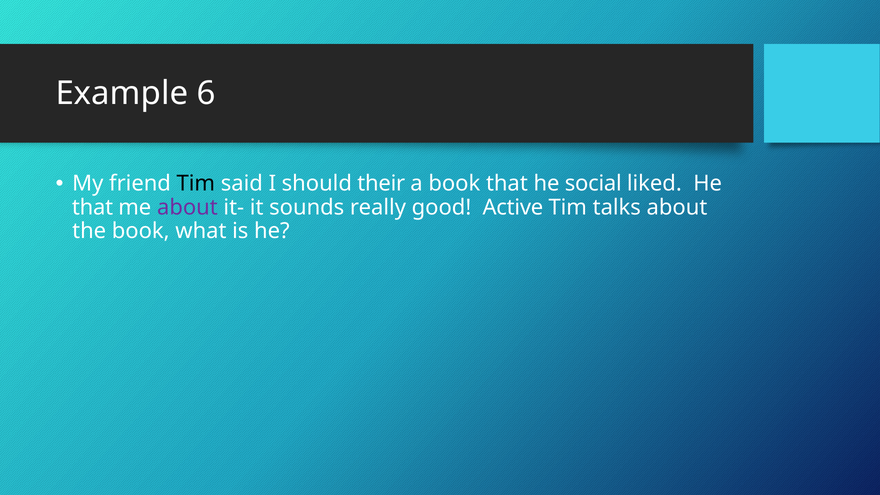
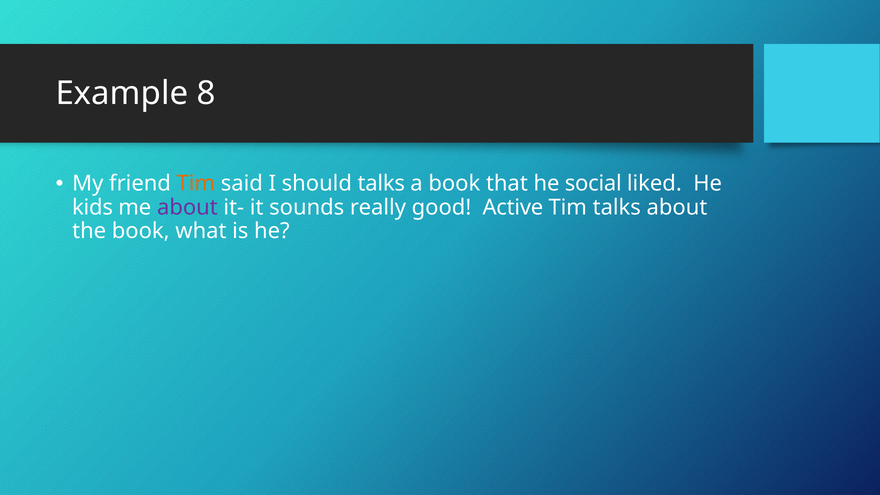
6: 6 -> 8
Tim at (196, 184) colour: black -> orange
should their: their -> talks
that at (93, 207): that -> kids
